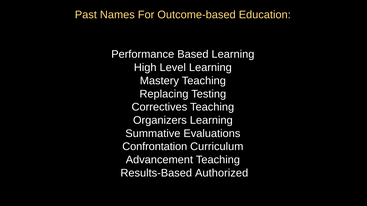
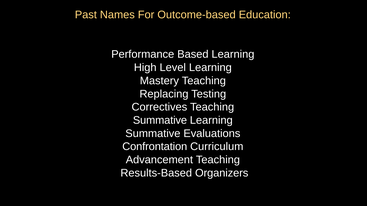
Organizers at (160, 120): Organizers -> Summative
Authorized: Authorized -> Organizers
